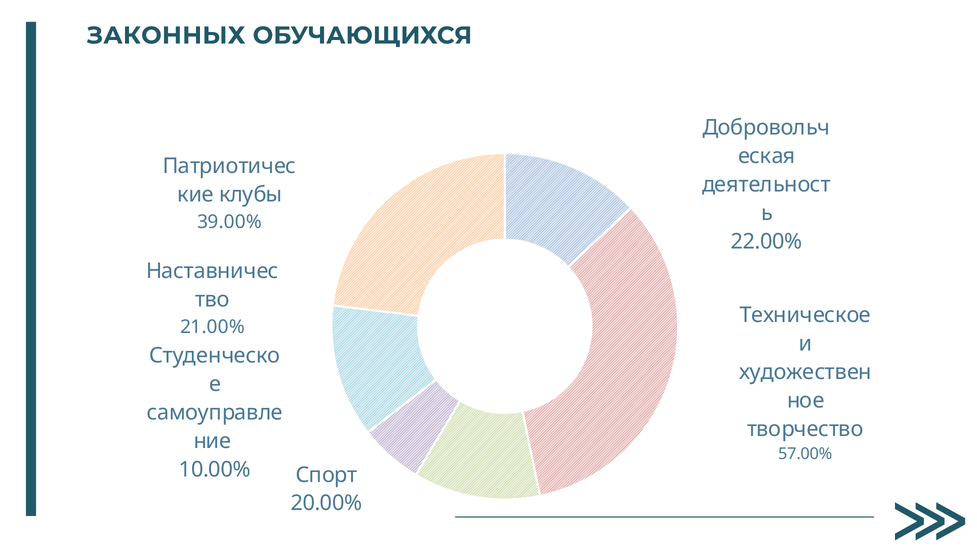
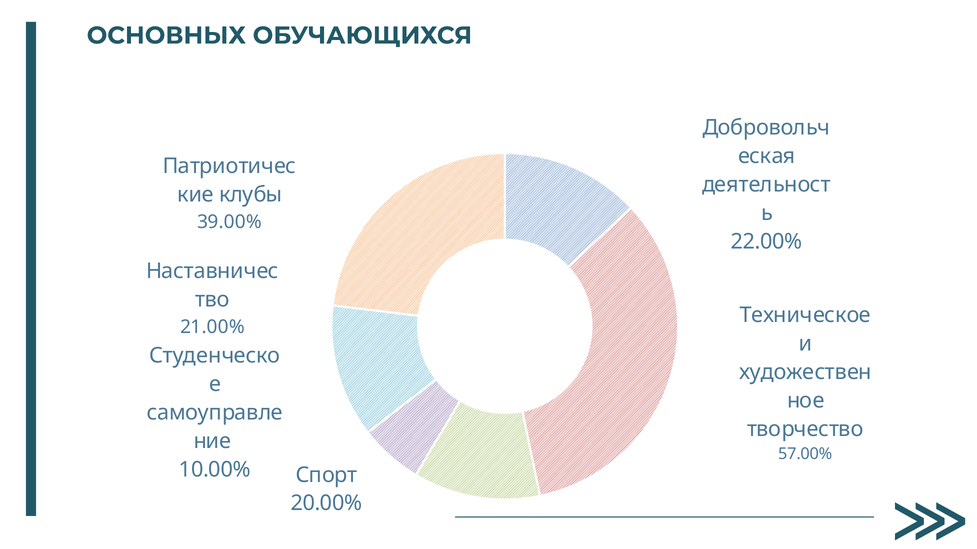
ЗАКОННЫХ: ЗАКОННЫХ -> ОСНОВНЫХ
